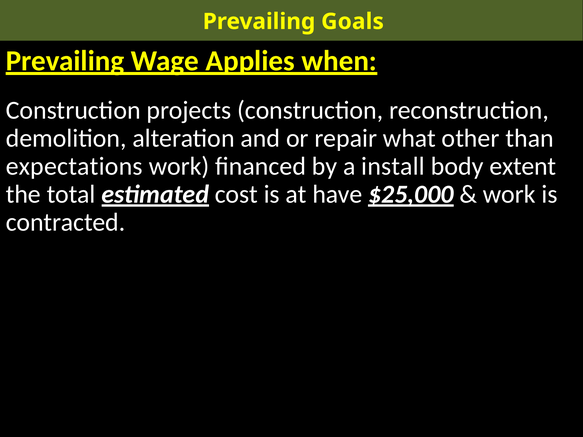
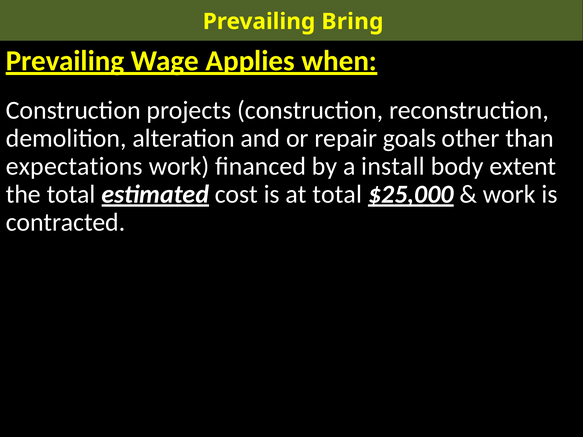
Goals: Goals -> Bring
what: what -> goals
at have: have -> total
